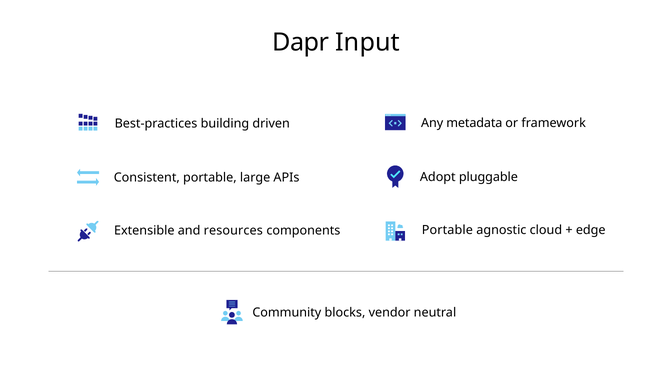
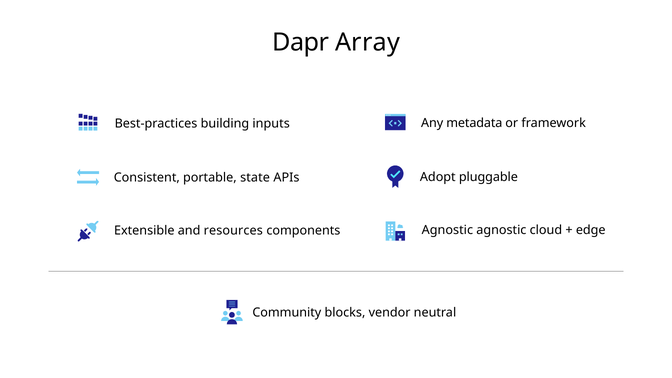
Input: Input -> Array
driven: driven -> inputs
large: large -> state
Portable at (447, 230): Portable -> Agnostic
